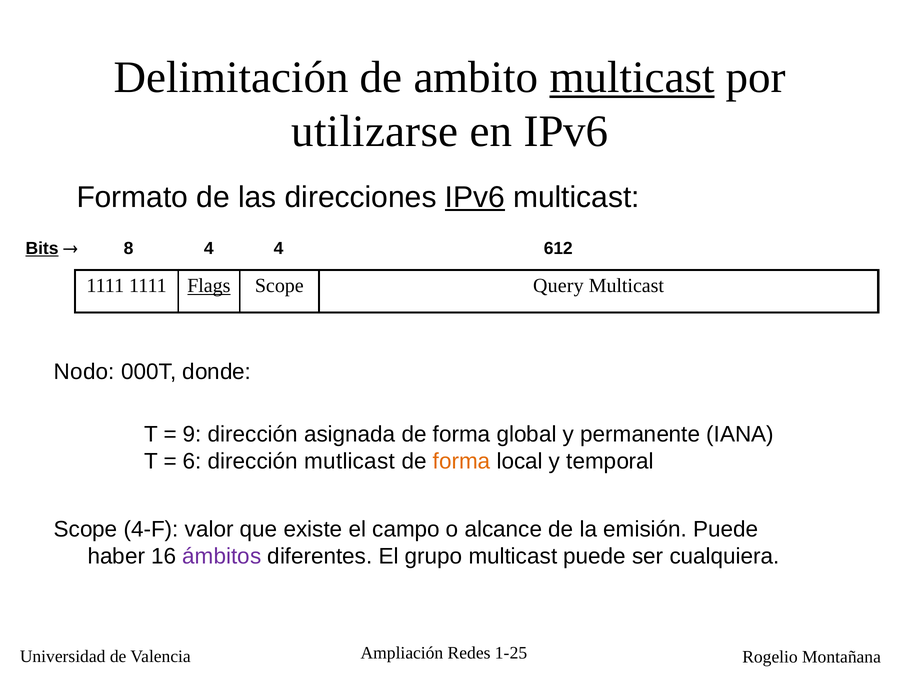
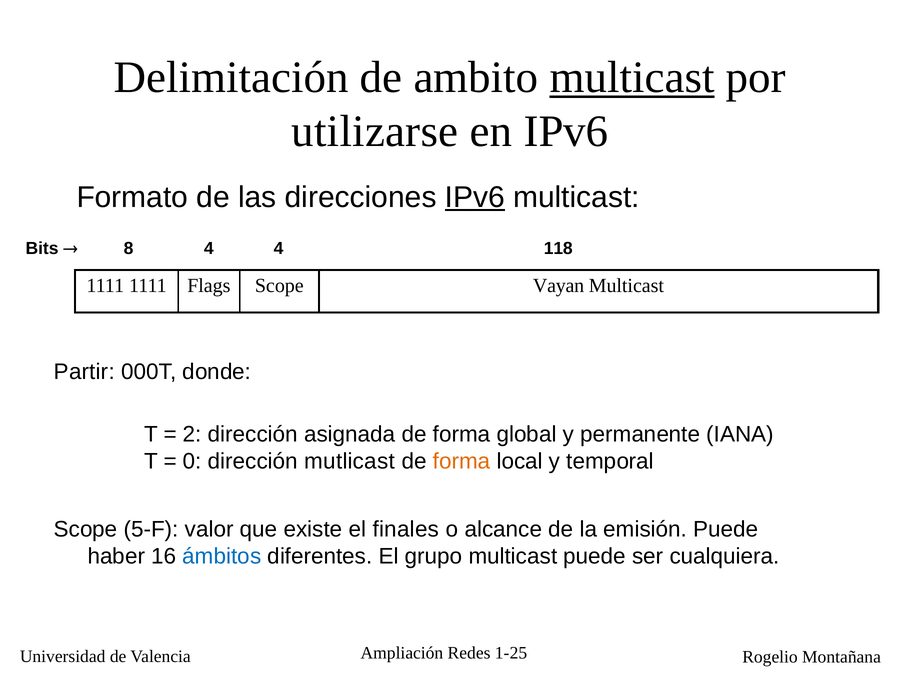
Bits underline: present -> none
612: 612 -> 118
Flags underline: present -> none
Query: Query -> Vayan
Nodo: Nodo -> Partir
9: 9 -> 2
6: 6 -> 0
4-F: 4-F -> 5-F
campo: campo -> finales
ámbitos colour: purple -> blue
